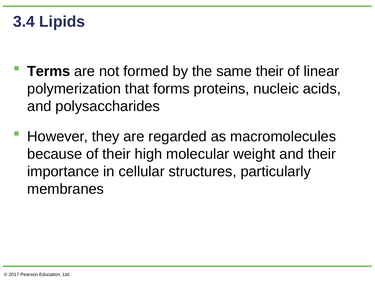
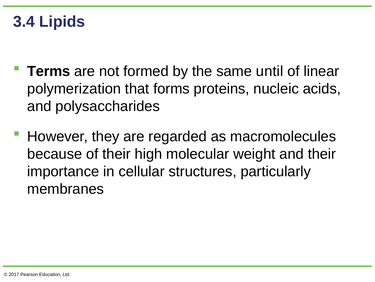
same their: their -> until
